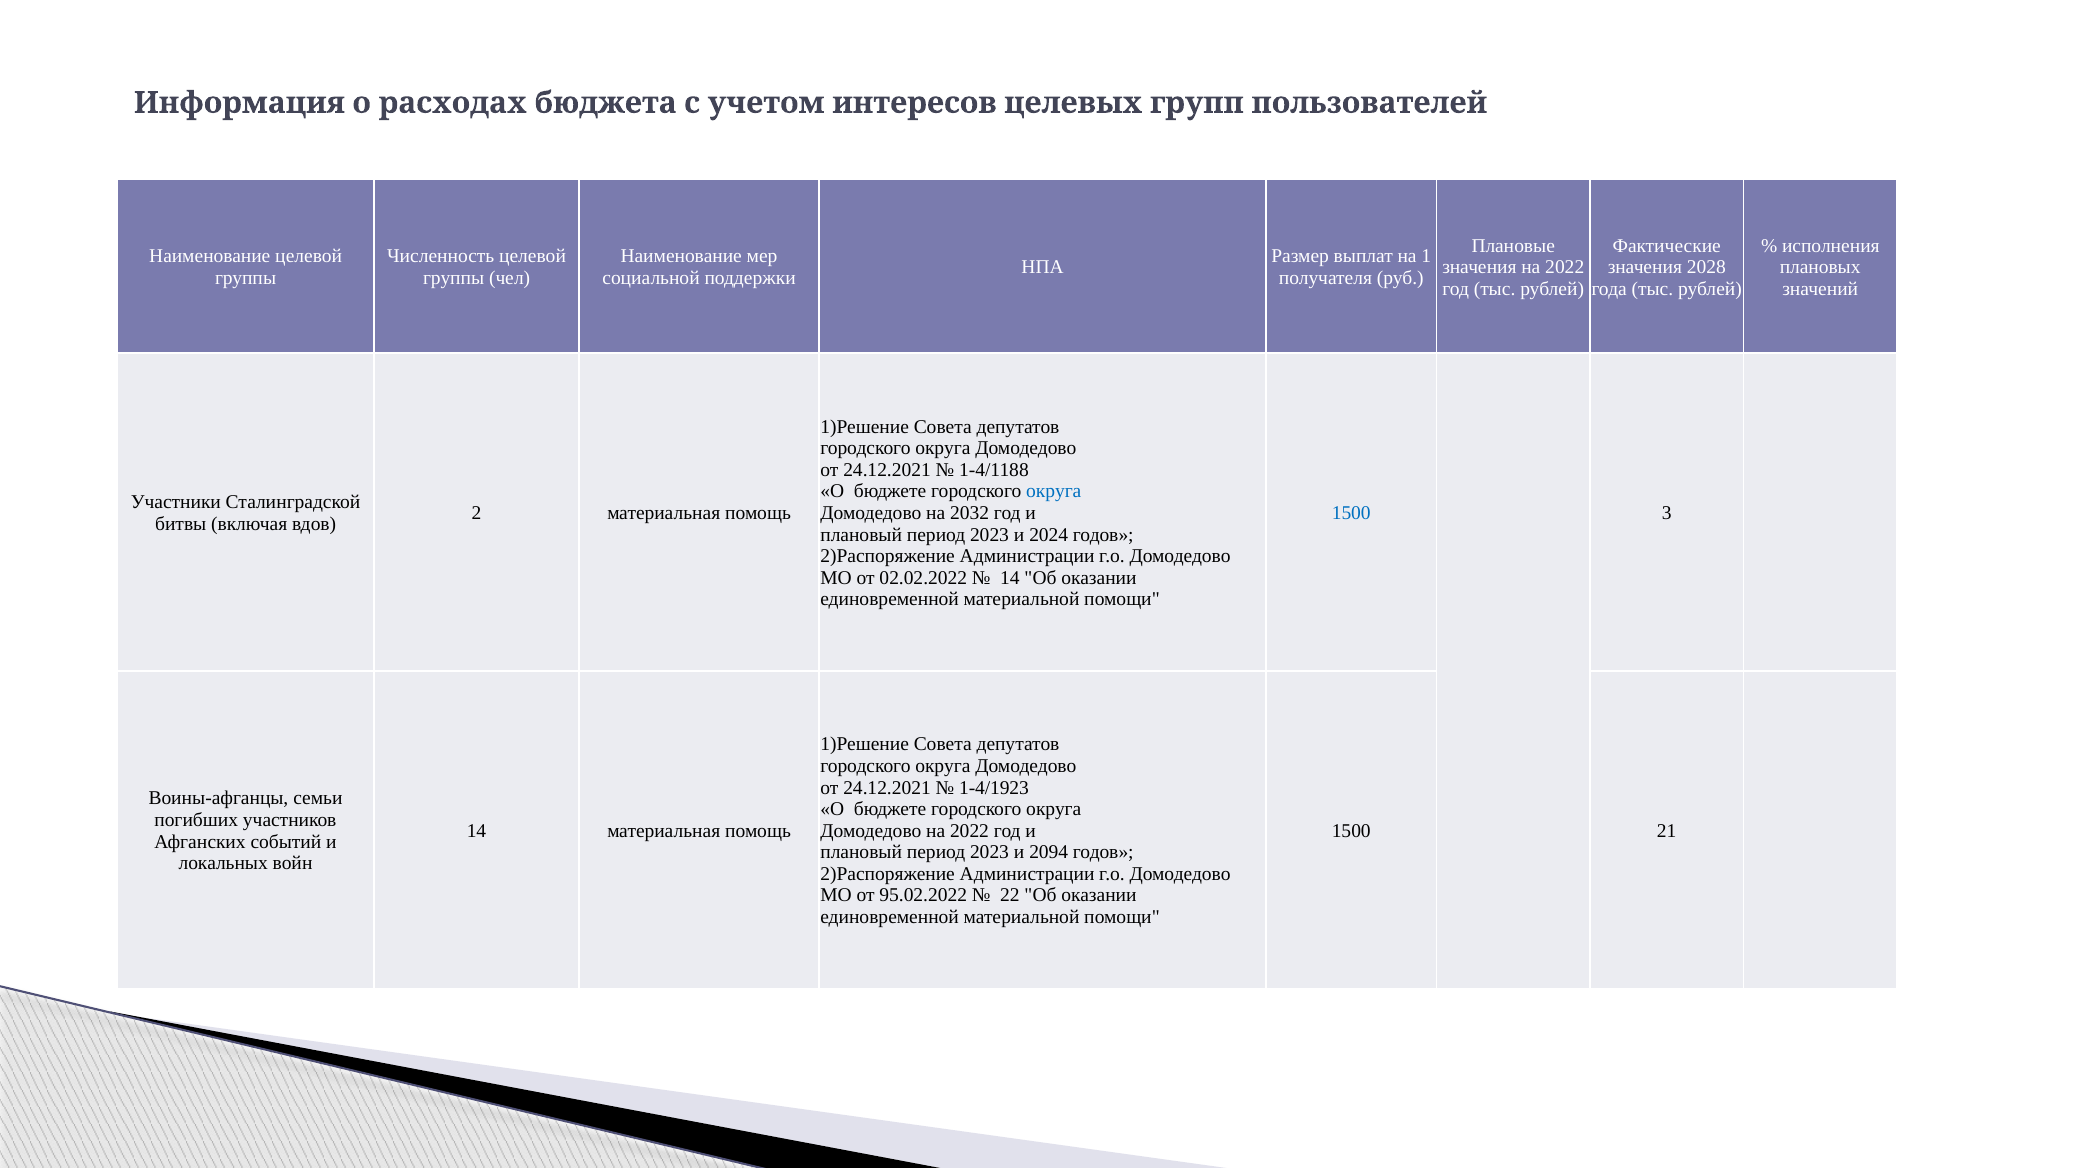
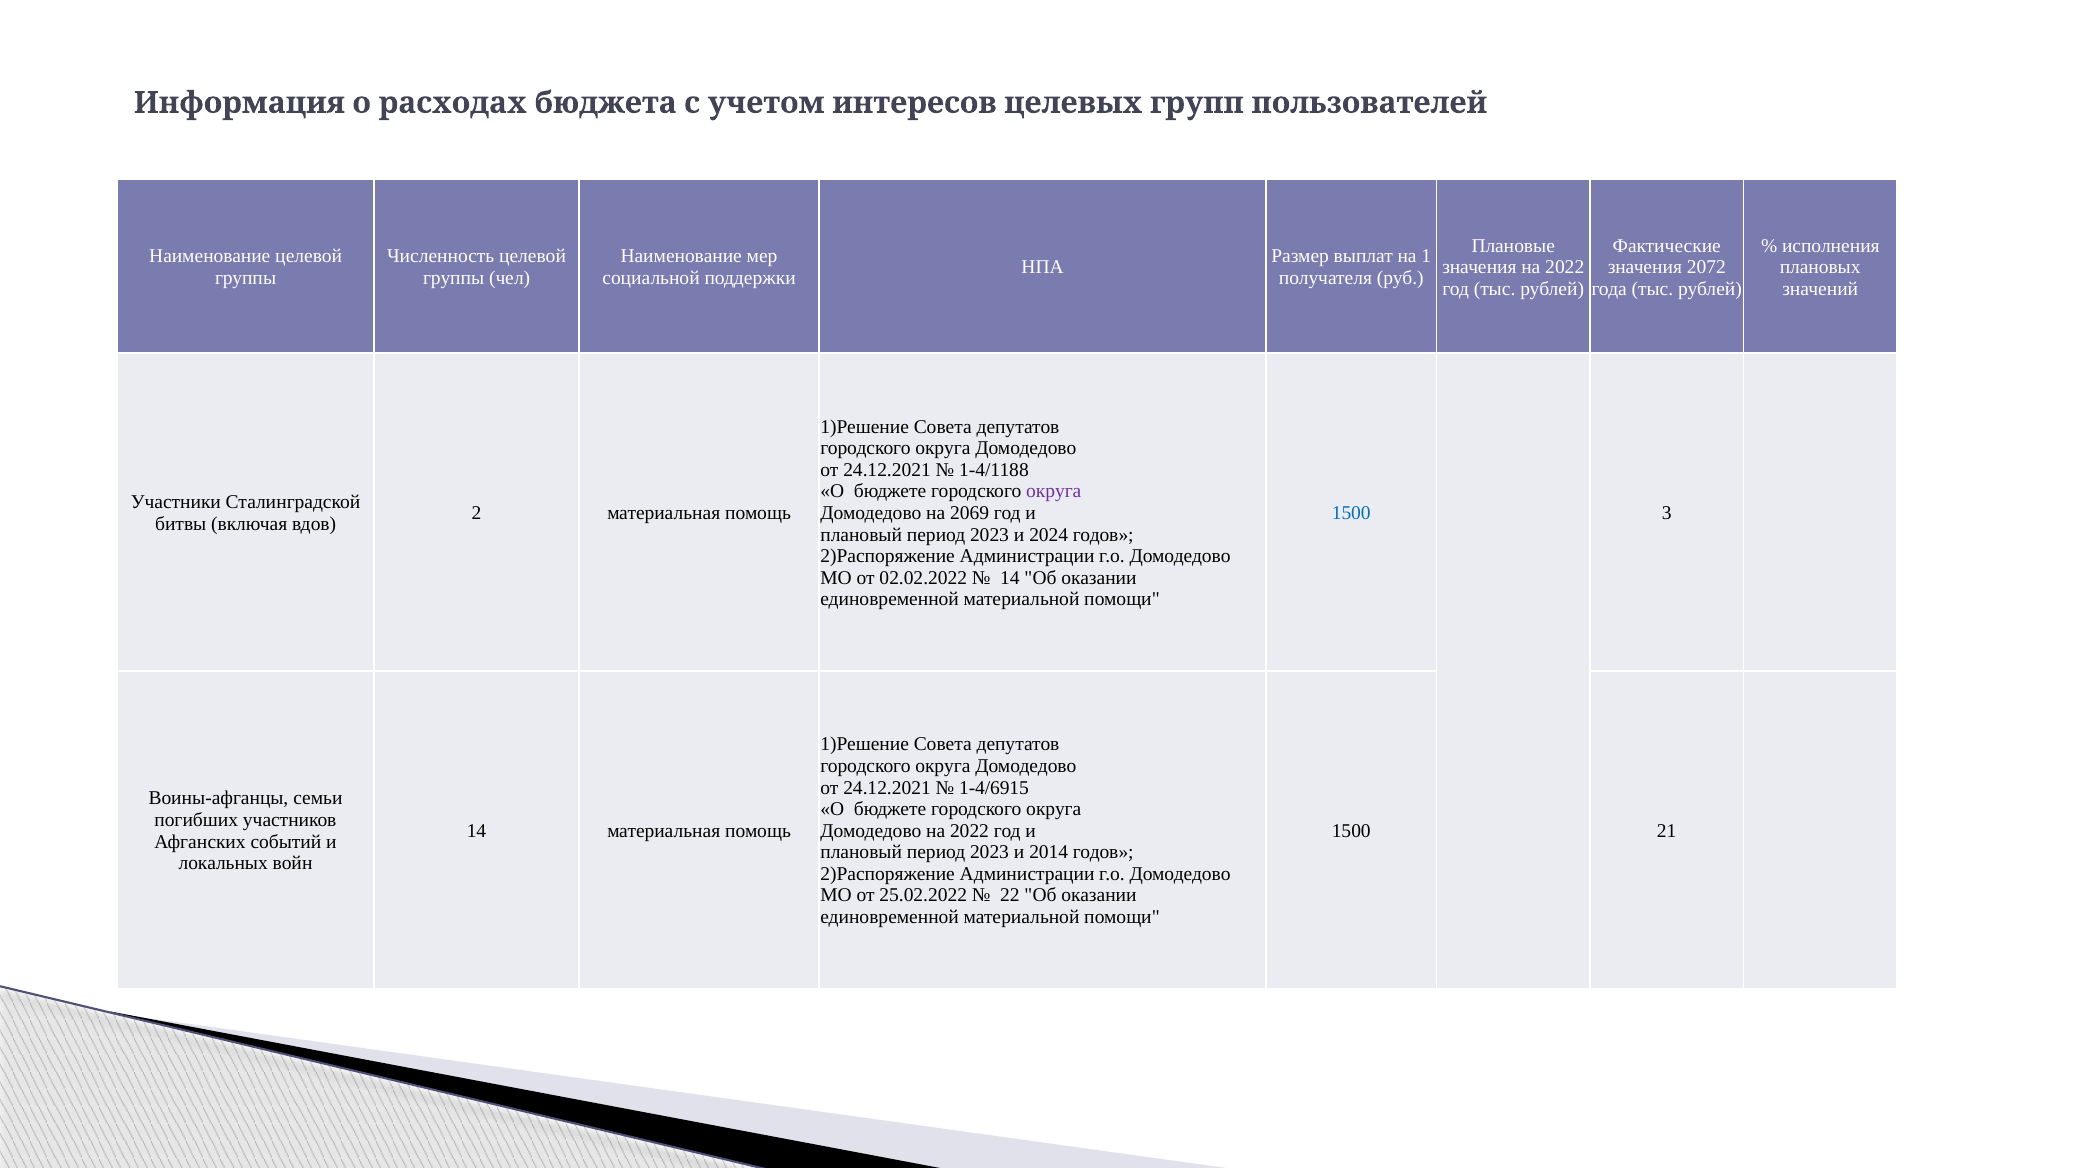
2028: 2028 -> 2072
округа at (1054, 492) colour: blue -> purple
2032: 2032 -> 2069
1-4/1923: 1-4/1923 -> 1-4/6915
2094: 2094 -> 2014
95.02.2022: 95.02.2022 -> 25.02.2022
